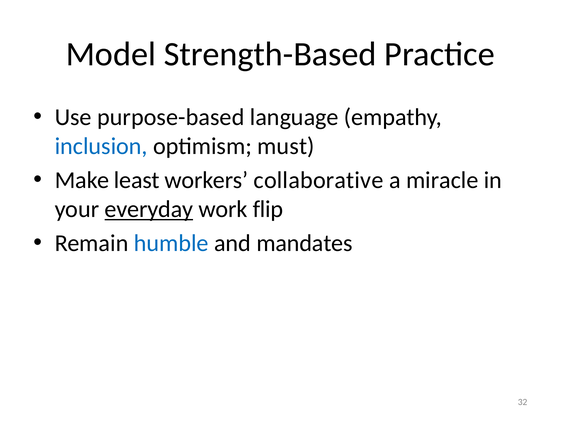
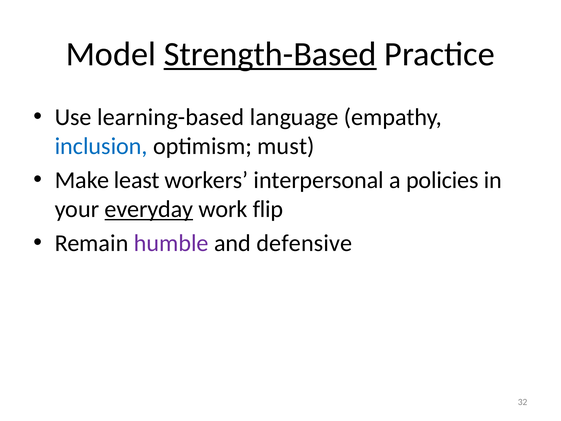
Strength-Based underline: none -> present
purpose-based: purpose-based -> learning-based
collaborative: collaborative -> interpersonal
miracle: miracle -> policies
humble colour: blue -> purple
mandates: mandates -> defensive
